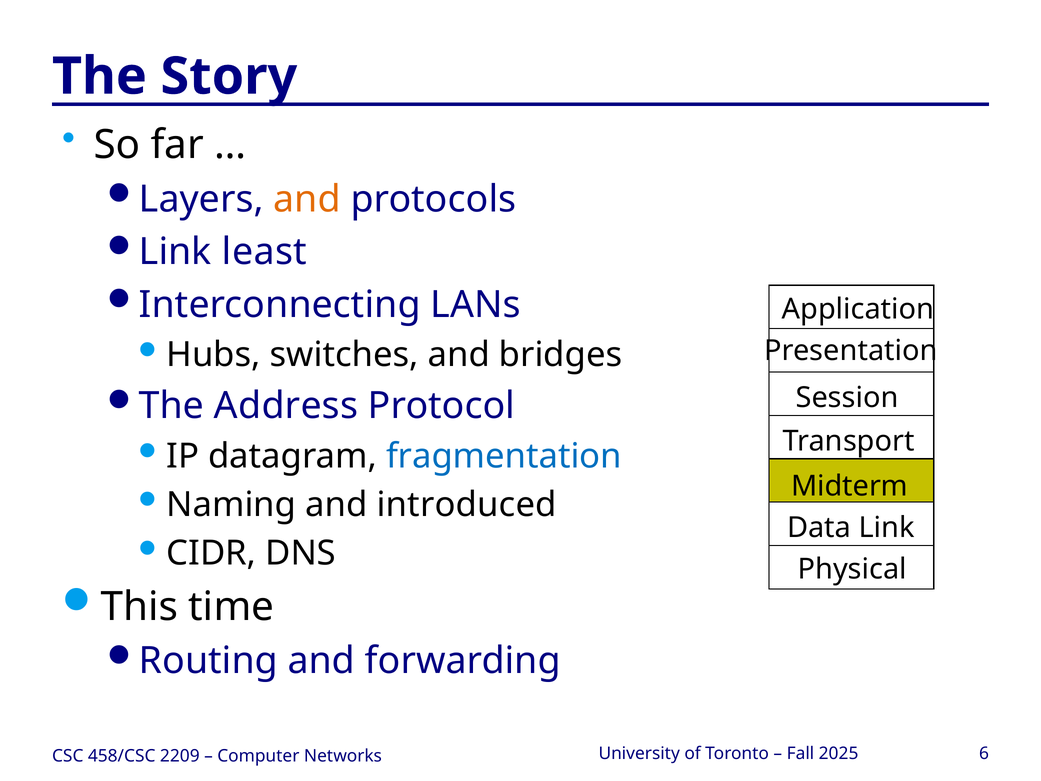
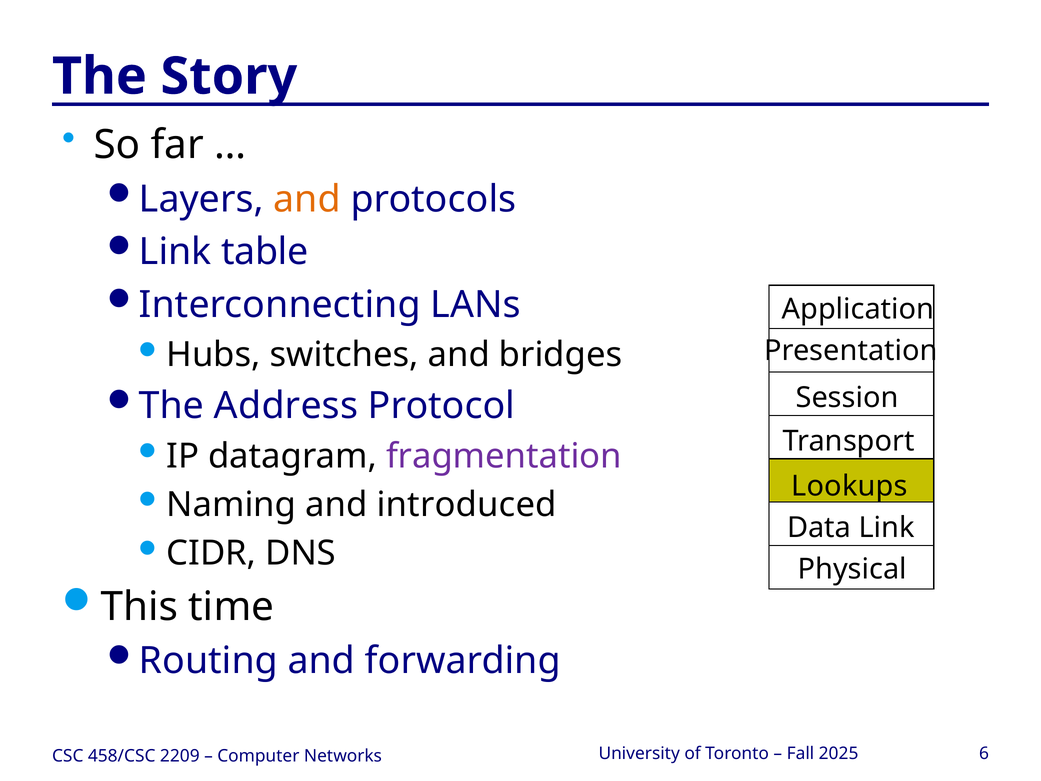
least: least -> table
fragmentation colour: blue -> purple
Midterm: Midterm -> Lookups
